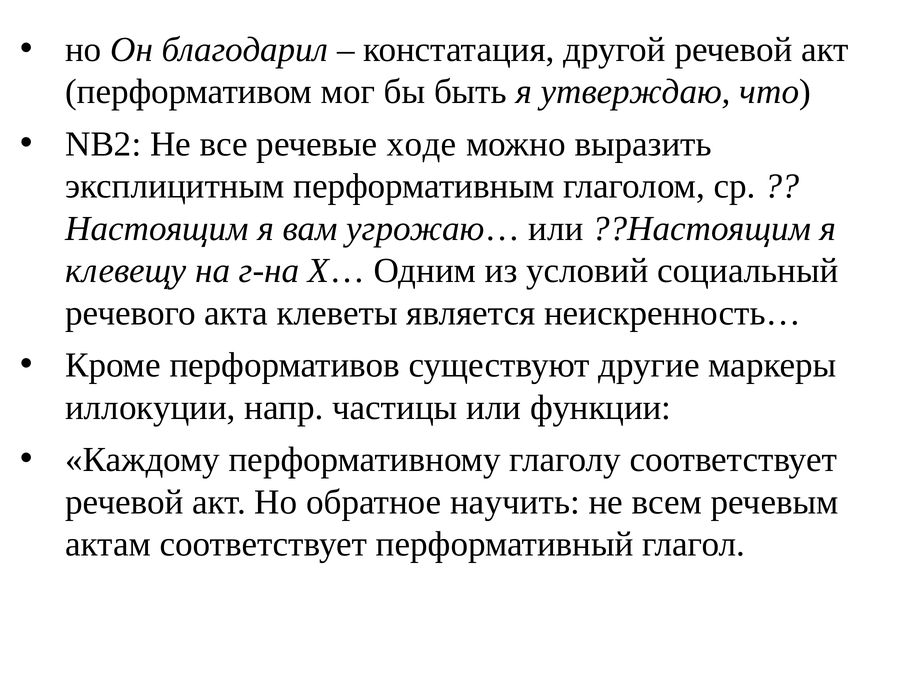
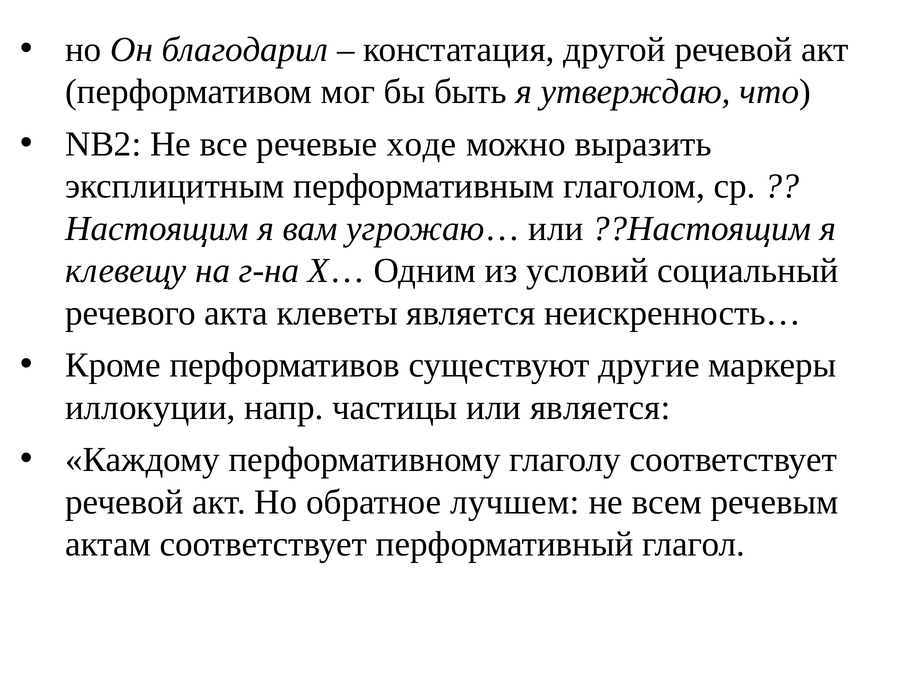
или функции: функции -> является
научить: научить -> лучшем
